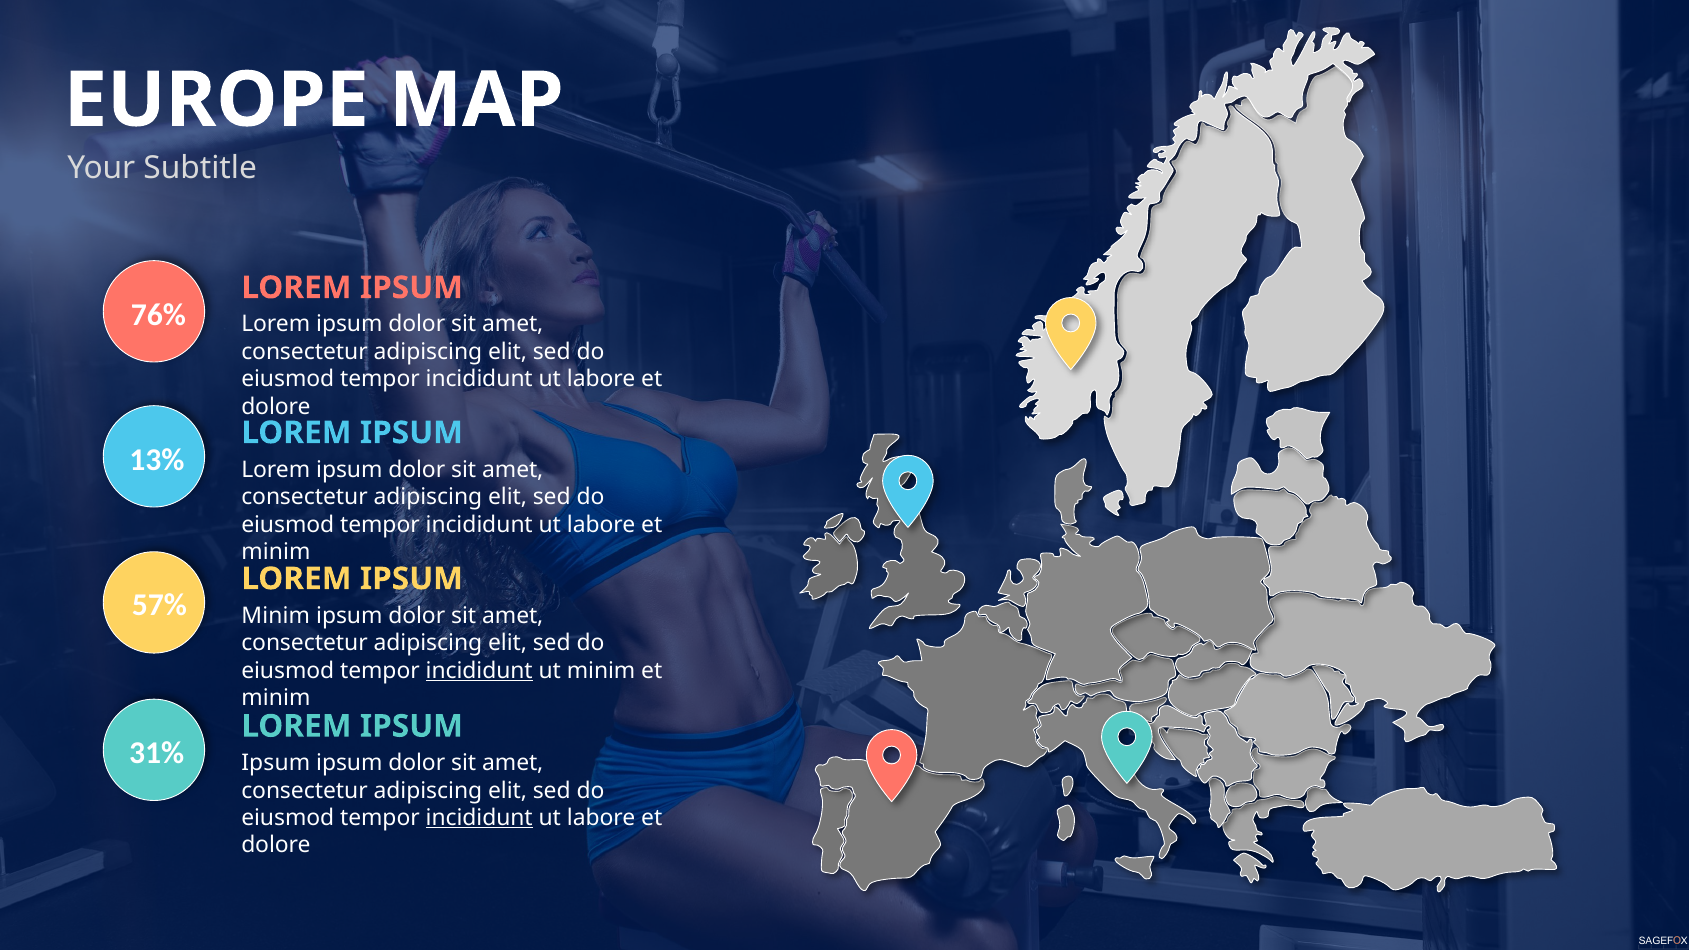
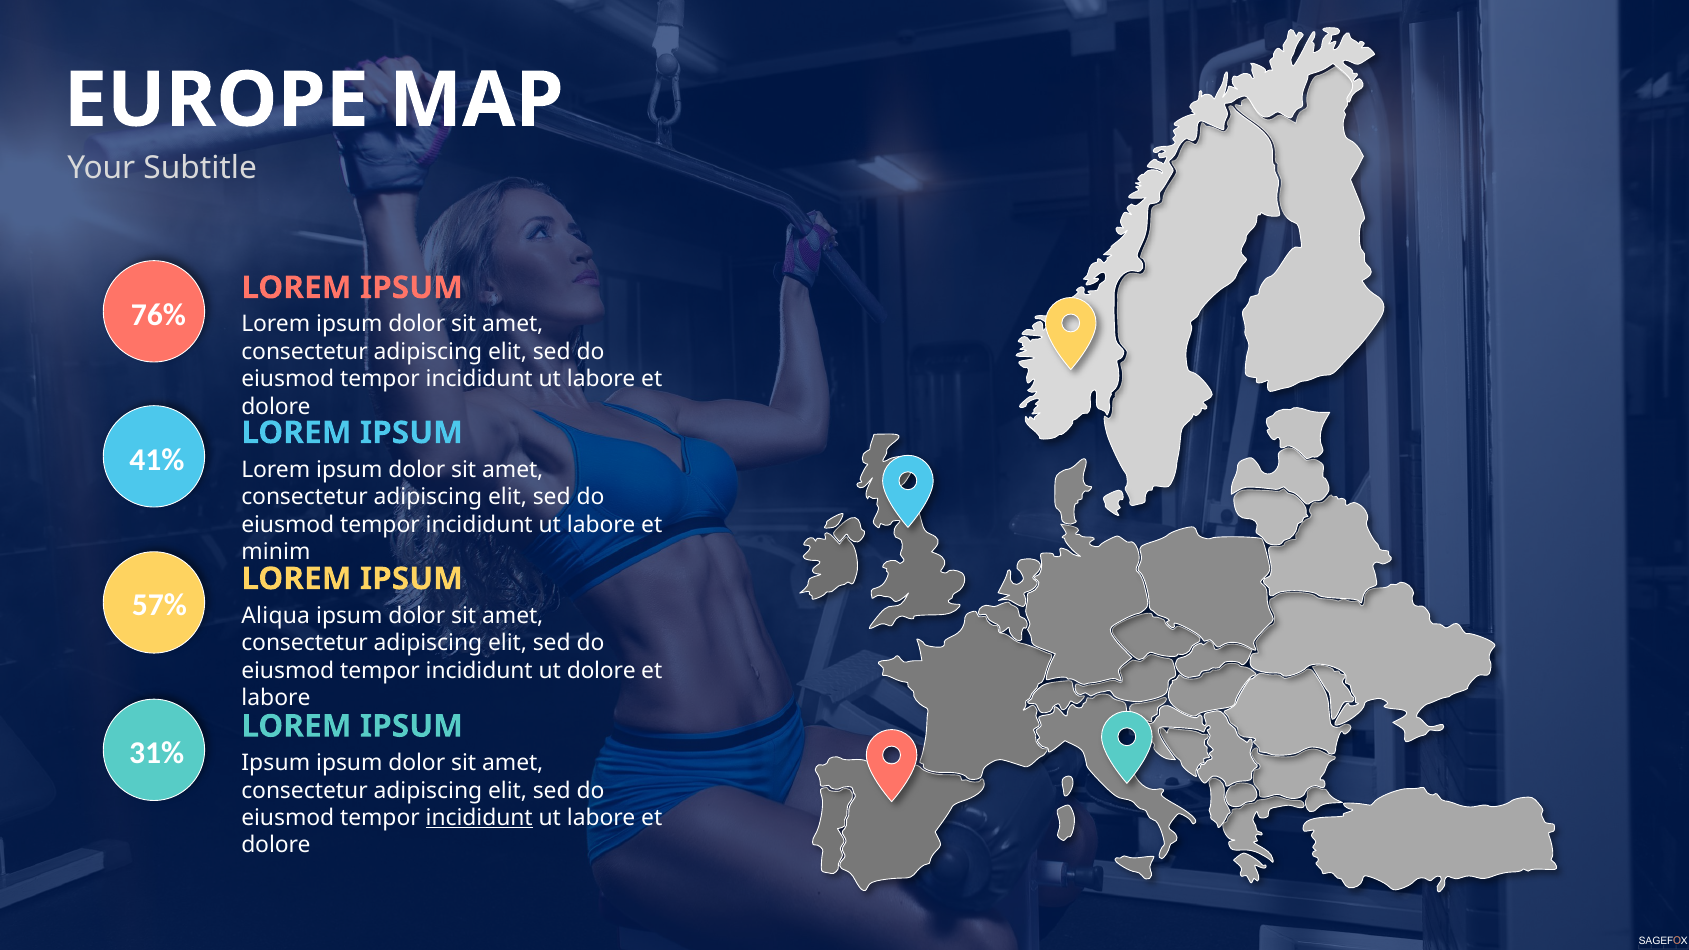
13%: 13% -> 41%
Minim at (276, 616): Minim -> Aliqua
incididunt at (479, 670) underline: present -> none
ut minim: minim -> dolore
minim at (276, 698): minim -> labore
